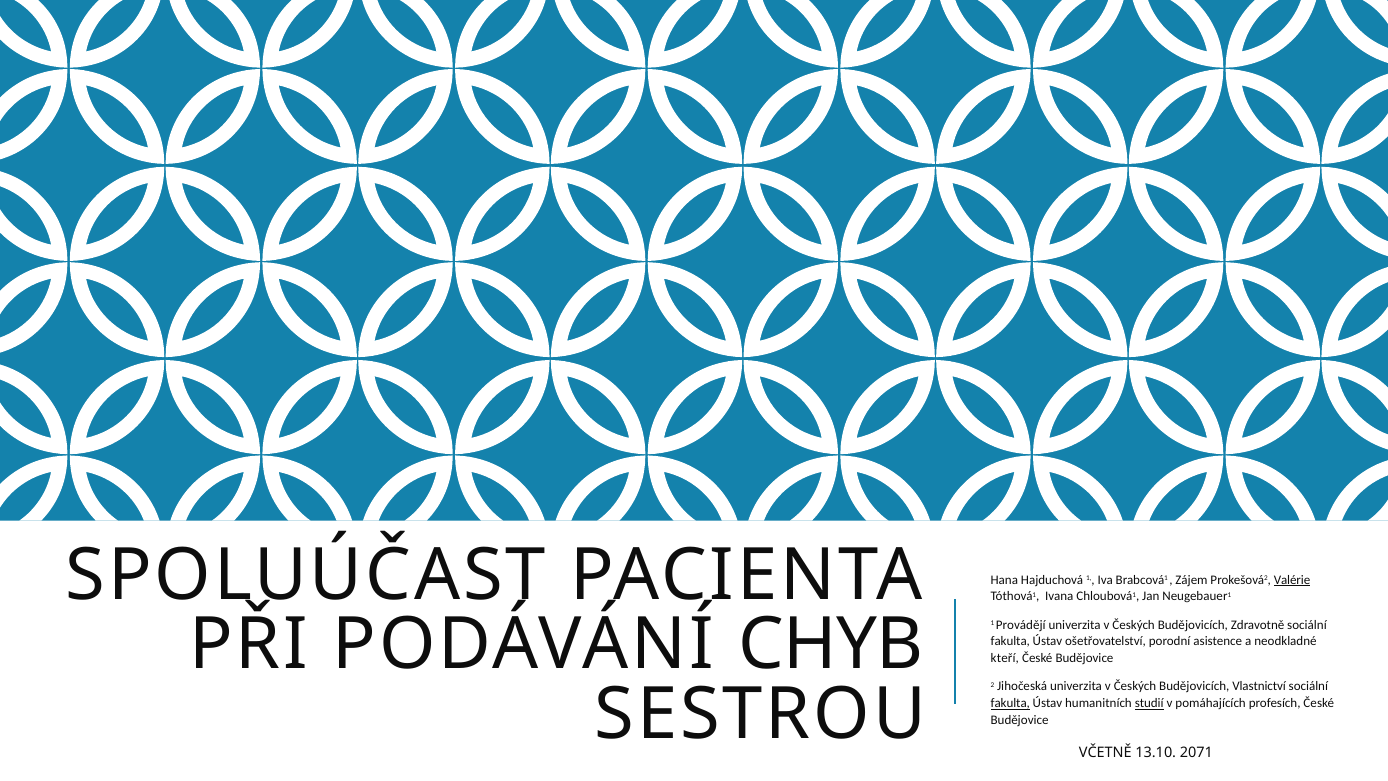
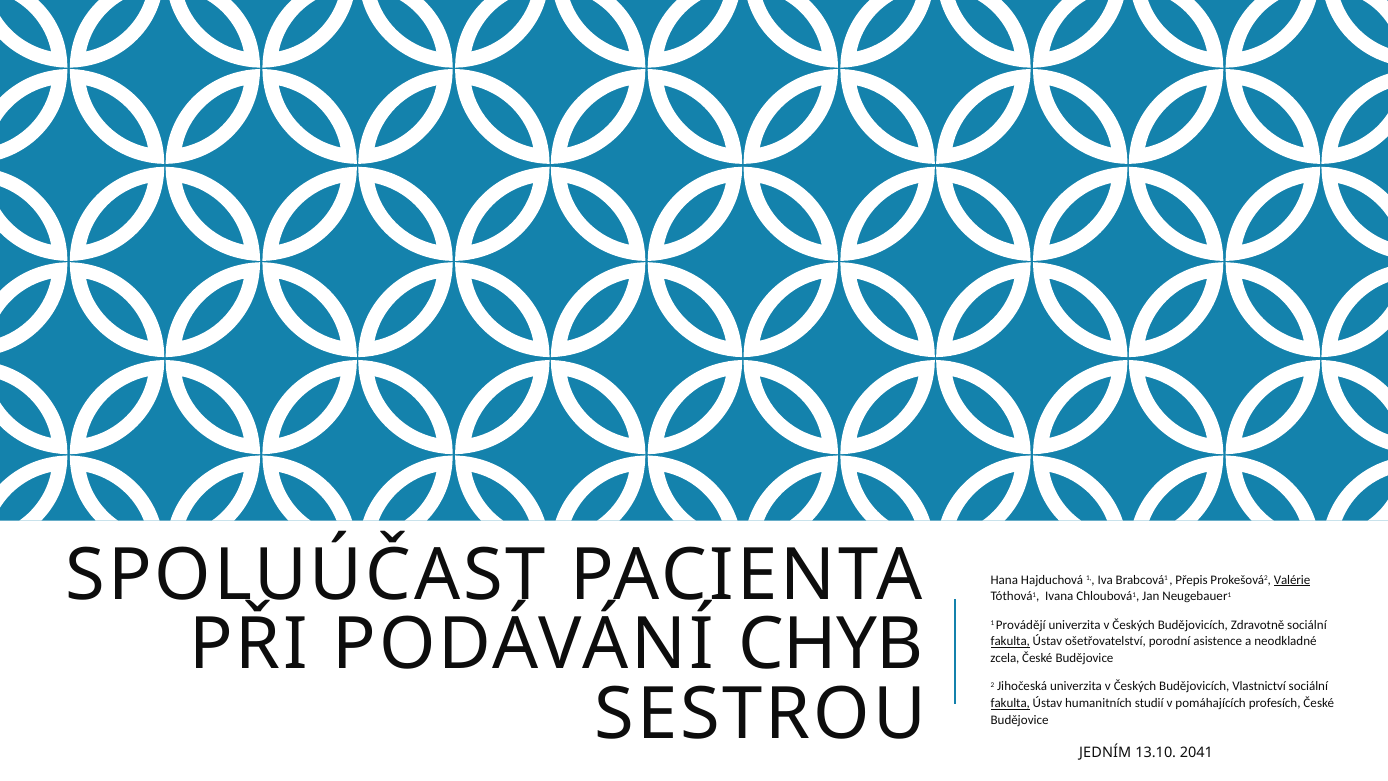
Zájem: Zájem -> Přepis
fakulta at (1010, 641) underline: none -> present
kteří: kteří -> zcela
studií underline: present -> none
VČETNĚ: VČETNĚ -> JEDNÍM
2071: 2071 -> 2041
